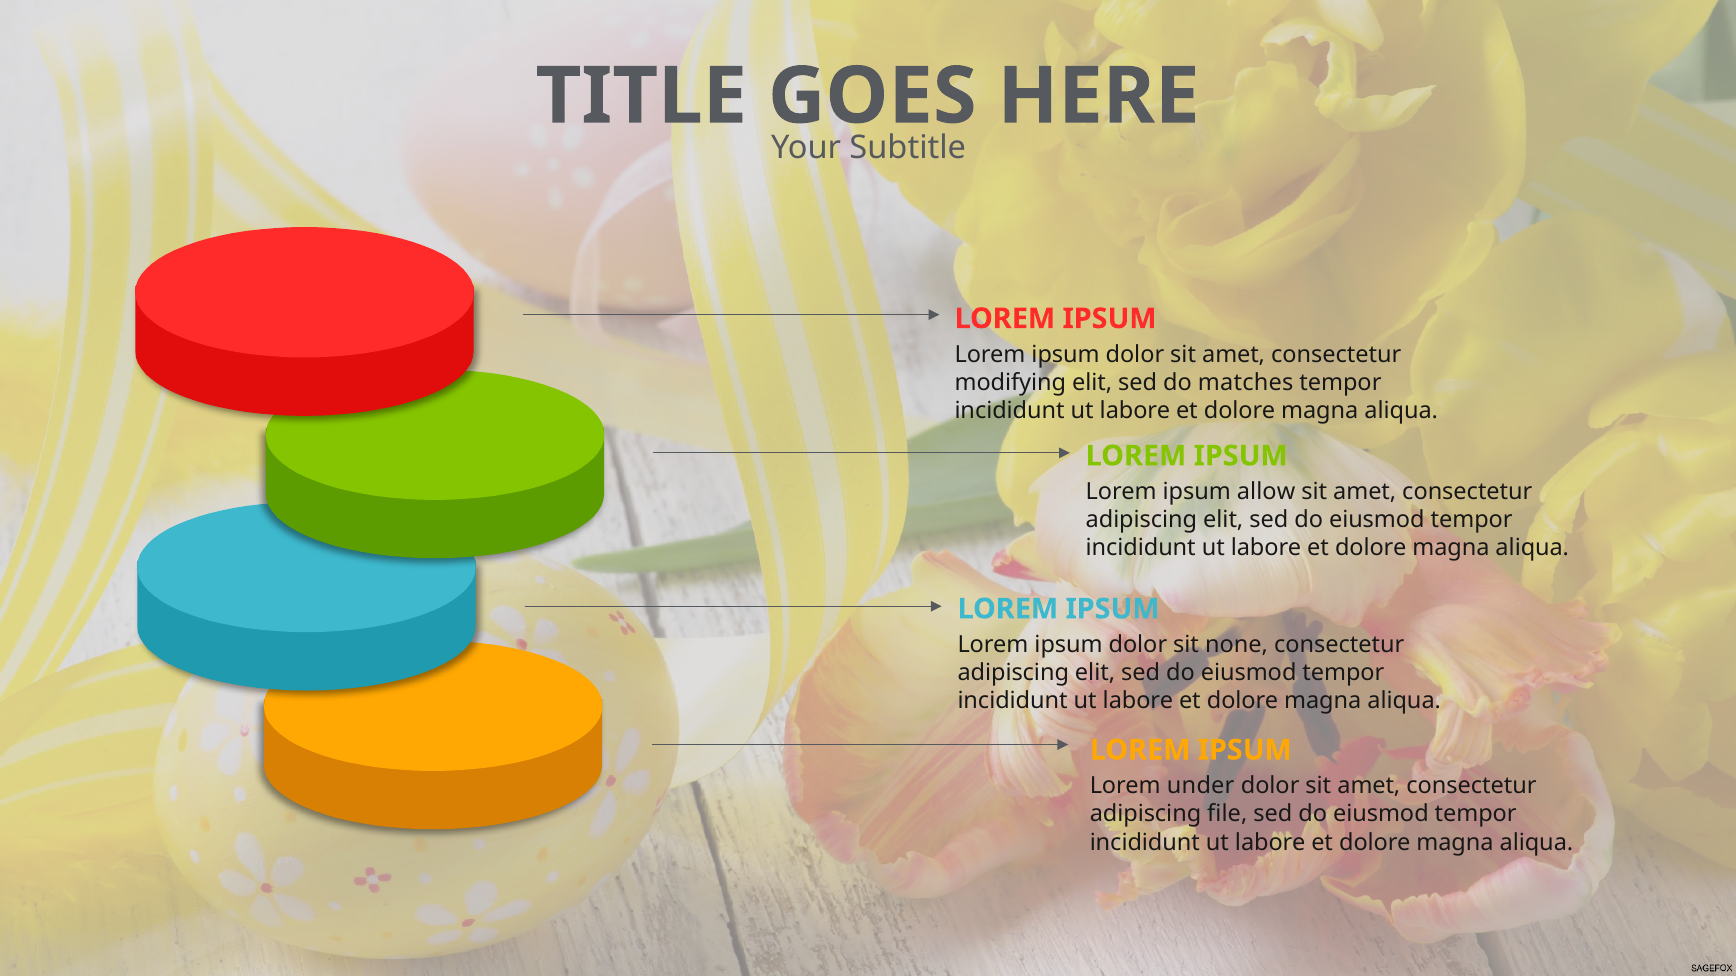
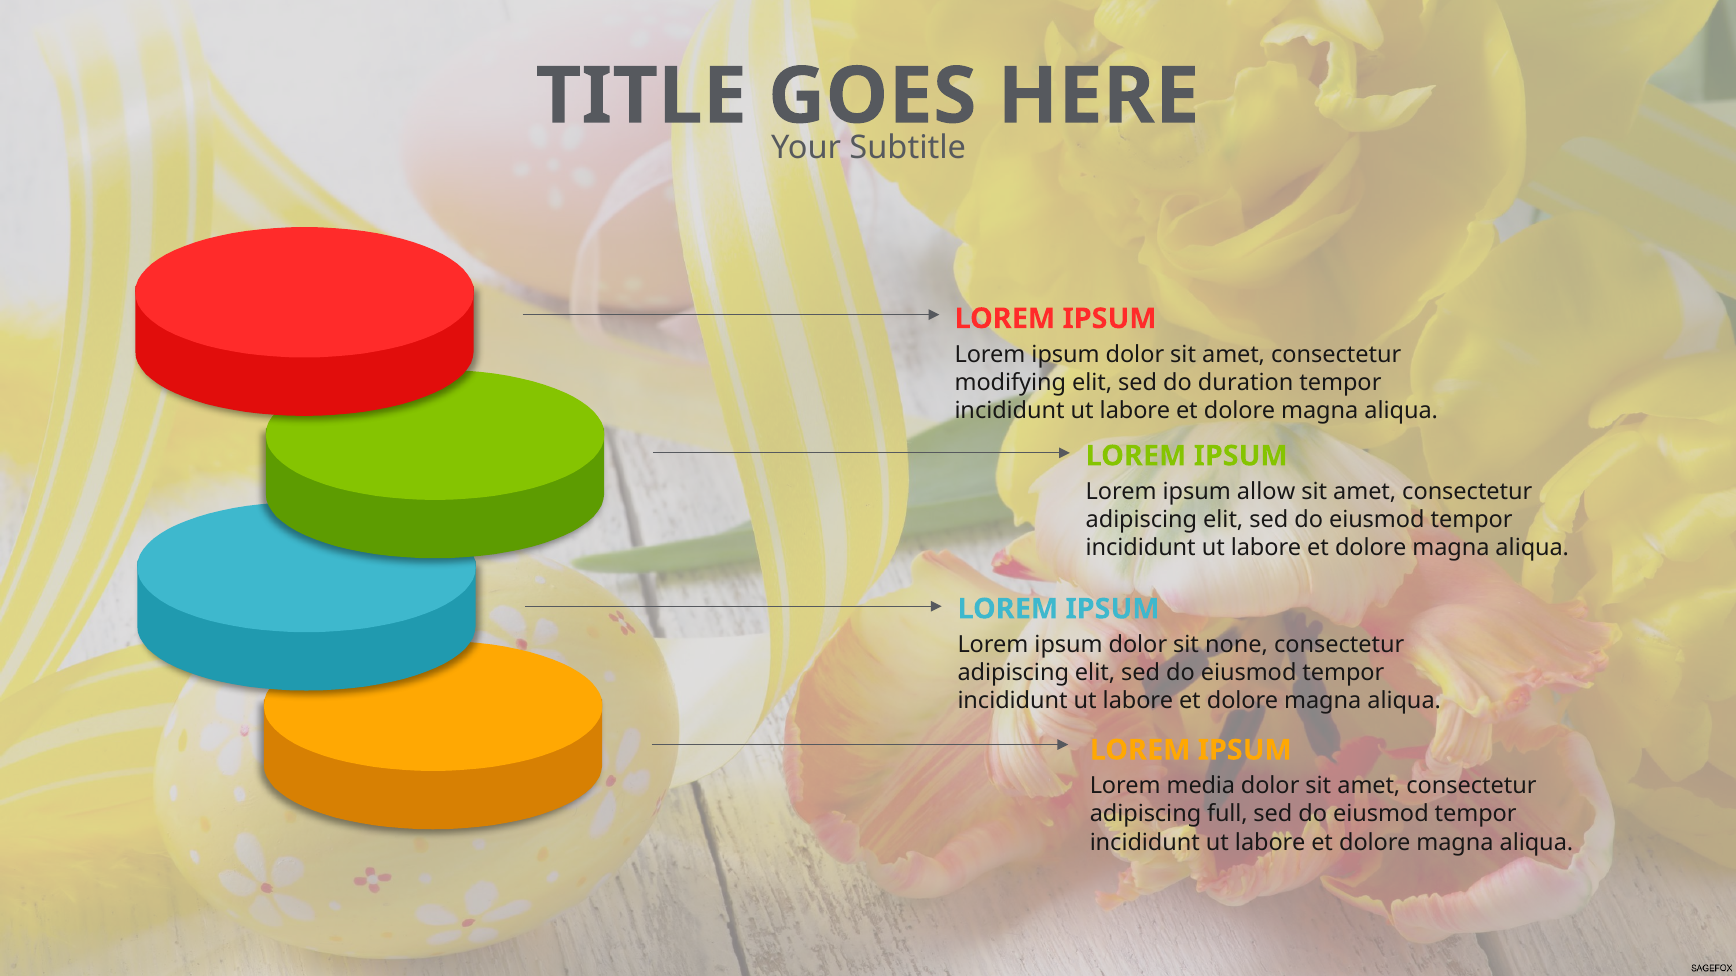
matches: matches -> duration
under: under -> media
file: file -> full
